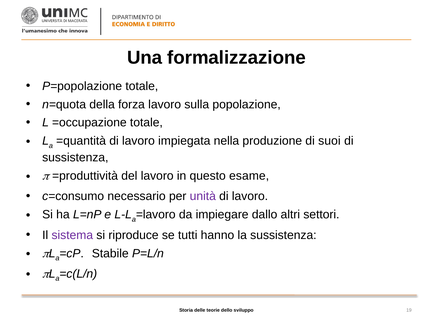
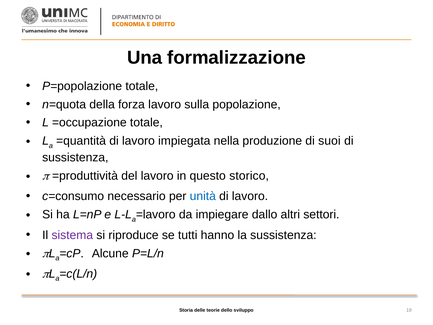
esame: esame -> storico
unità colour: purple -> blue
Stabile: Stabile -> Alcune
